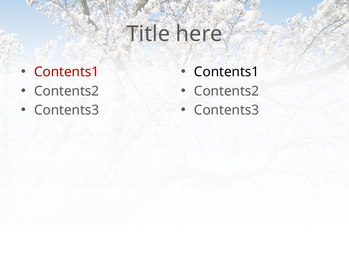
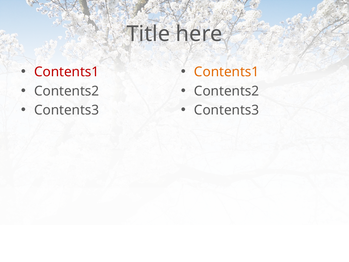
Contents1 at (227, 72) colour: black -> orange
